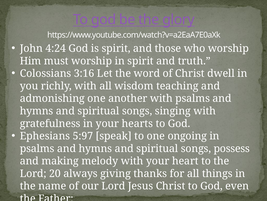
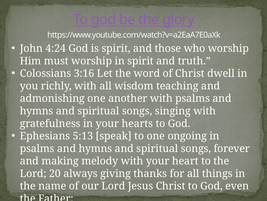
5:97: 5:97 -> 5:13
possess: possess -> forever
